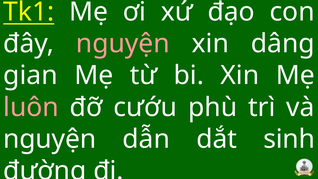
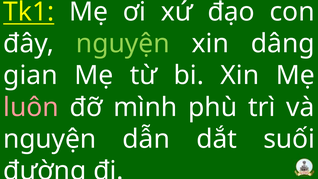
nguyện at (123, 44) colour: pink -> light green
cướu: cướu -> mình
sinh: sinh -> suối
